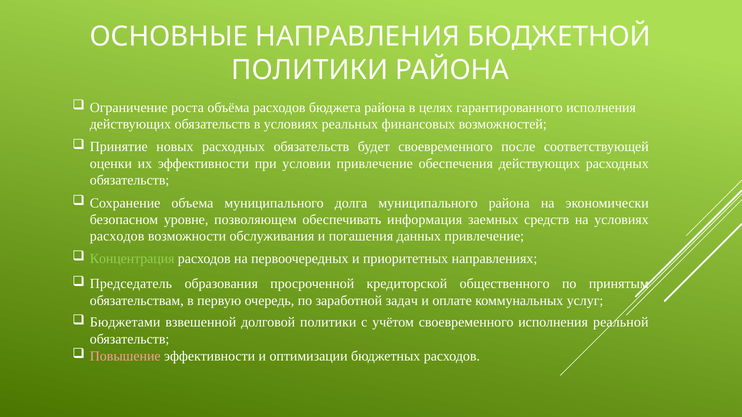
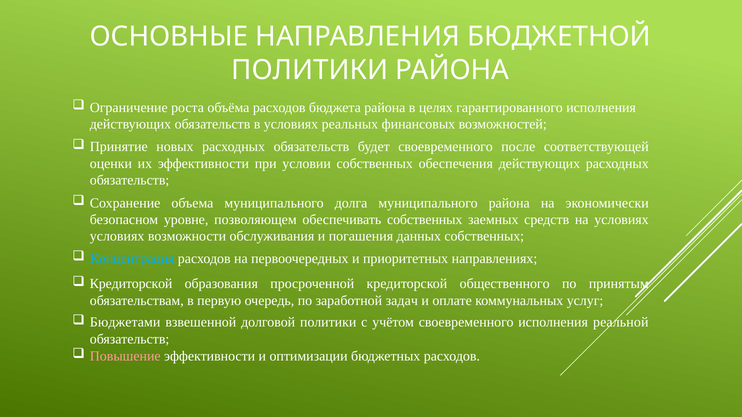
условии привлечение: привлечение -> собственных
обеспечивать информация: информация -> собственных
расходов at (117, 237): расходов -> условиях
данных привлечение: привлечение -> собственных
Концентрация colour: light green -> light blue
Председатель at (131, 284): Председатель -> Кредиторской
